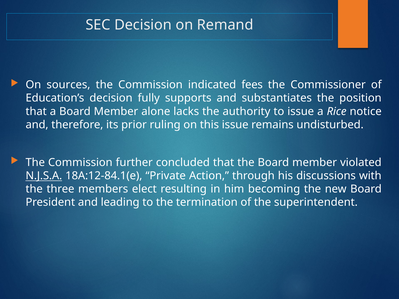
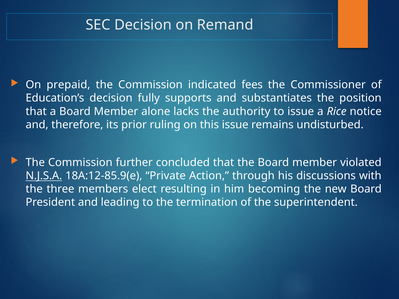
sources: sources -> prepaid
18A:12-84.1(e: 18A:12-84.1(e -> 18A:12-85.9(e
